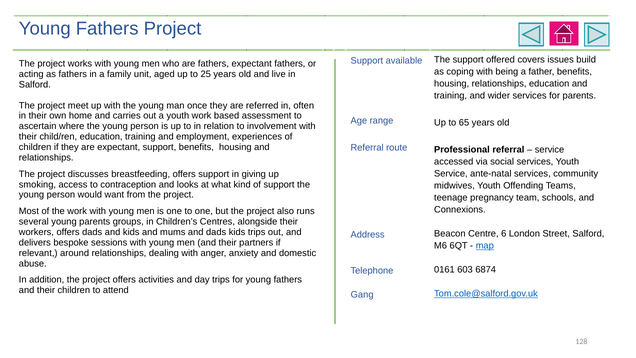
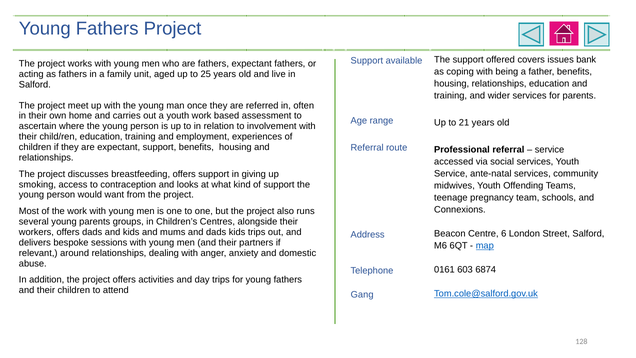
build: build -> bank
65: 65 -> 21
